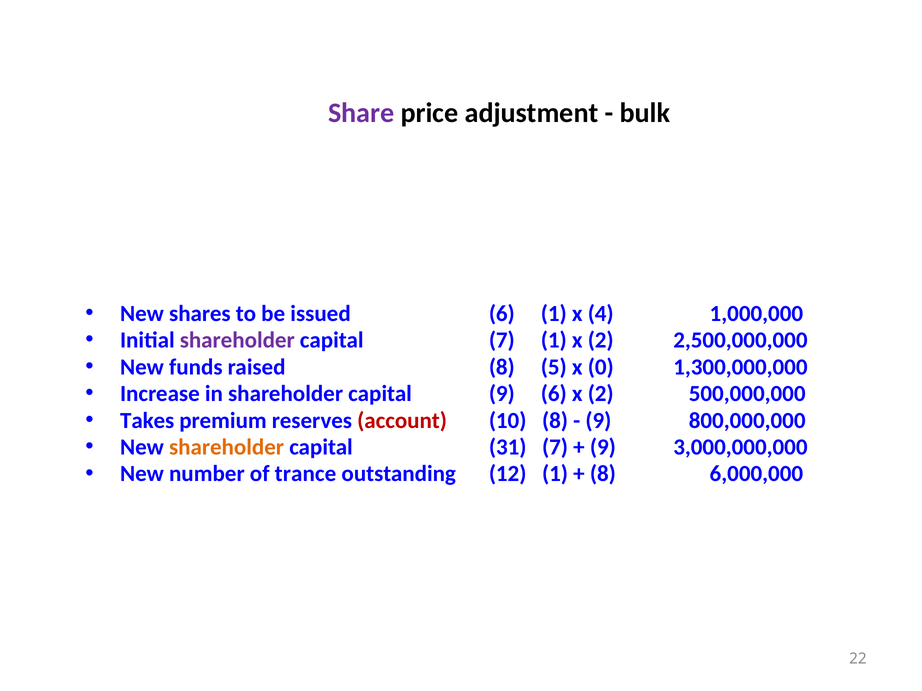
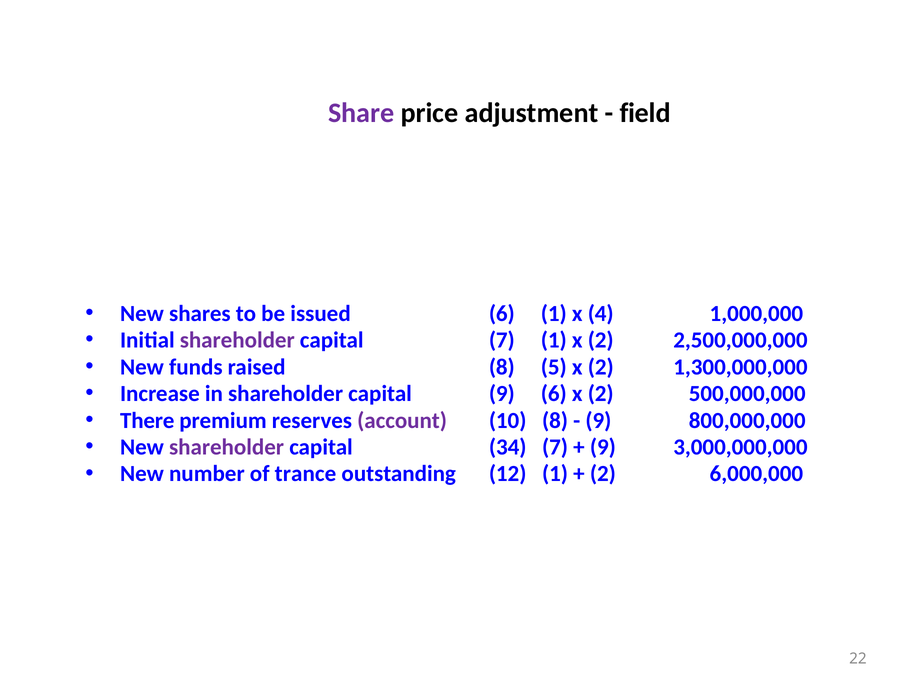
bulk: bulk -> field
5 x 0: 0 -> 2
Takes: Takes -> There
account colour: red -> purple
shareholder at (227, 447) colour: orange -> purple
31: 31 -> 34
8 at (603, 474): 8 -> 2
